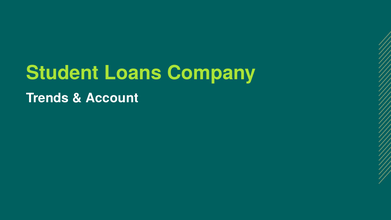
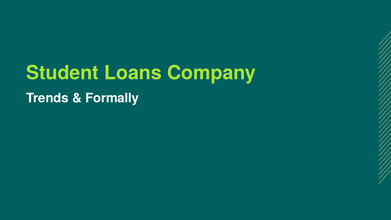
Account: Account -> Formally
